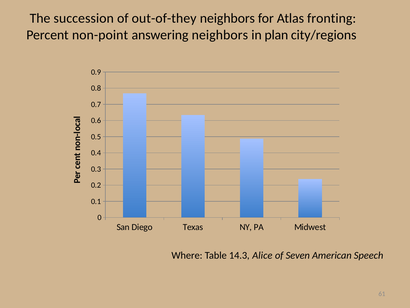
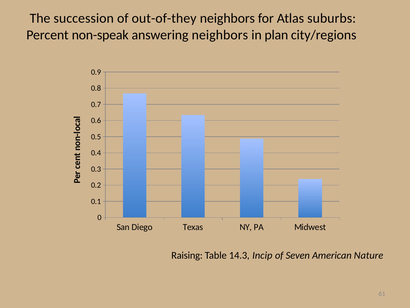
fronting: fronting -> suburbs
non-point: non-point -> non-speak
Where: Where -> Raising
Alice: Alice -> Incip
Speech: Speech -> Nature
